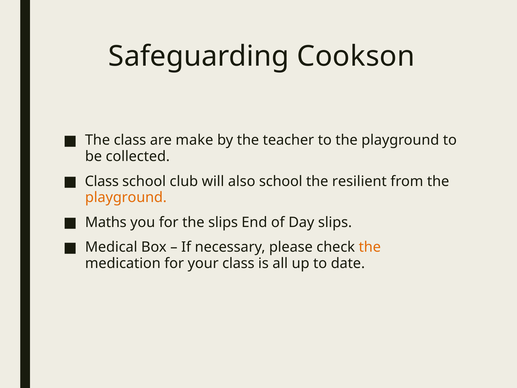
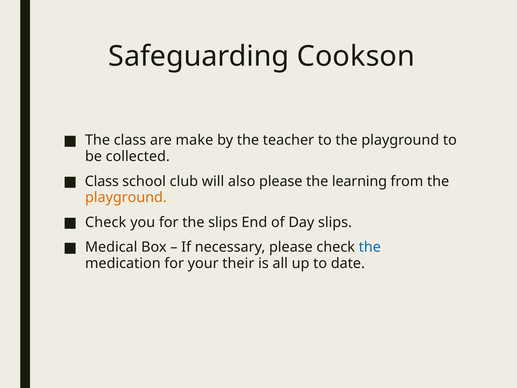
also school: school -> please
resilient: resilient -> learning
Maths at (106, 222): Maths -> Check
the at (370, 247) colour: orange -> blue
your class: class -> their
